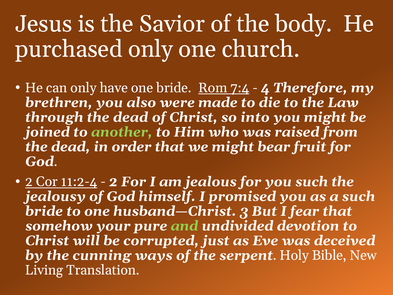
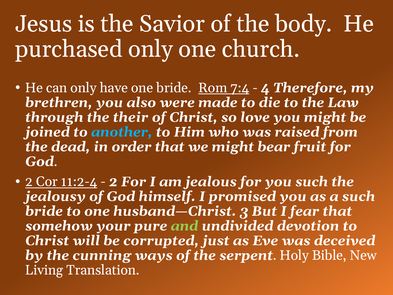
through the dead: dead -> their
into: into -> love
another colour: light green -> light blue
